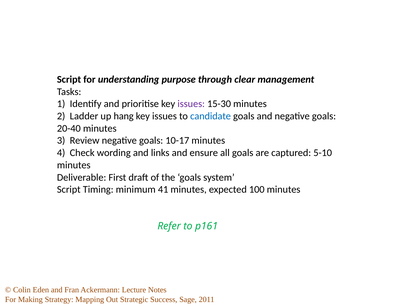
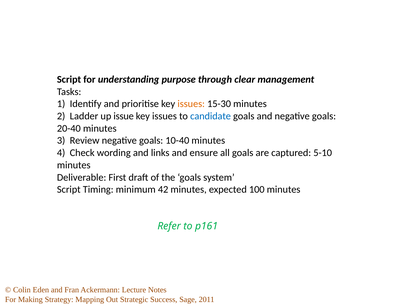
issues at (191, 104) colour: purple -> orange
hang: hang -> issue
10-17: 10-17 -> 10-40
41: 41 -> 42
